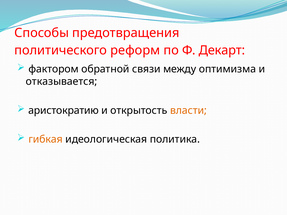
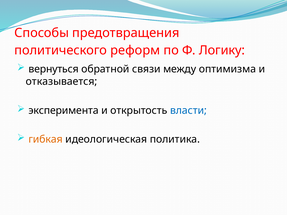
Декарт: Декарт -> Логику
фактором: фактором -> вернуться
аристократию: аристократию -> эксперимента
власти colour: orange -> blue
